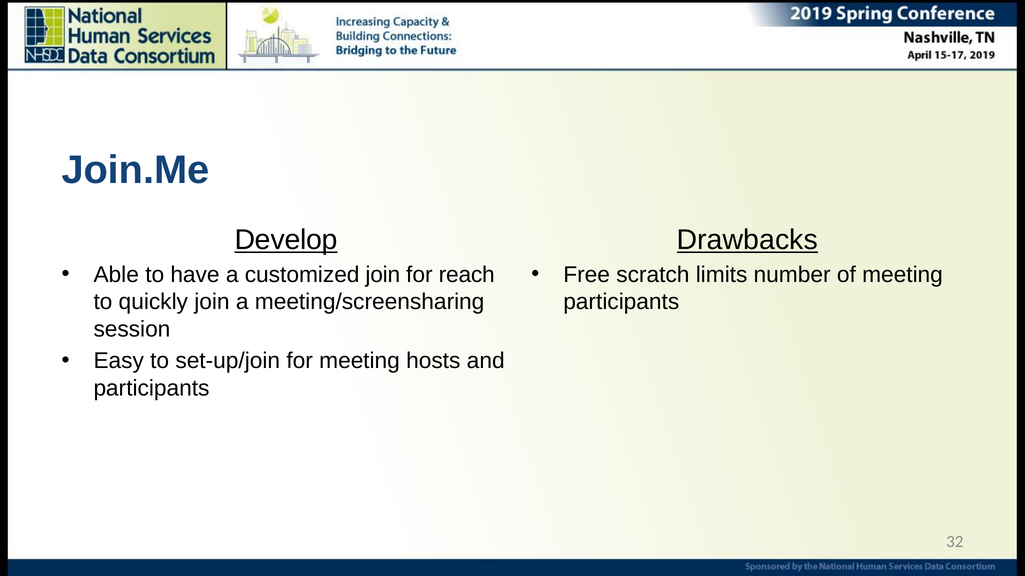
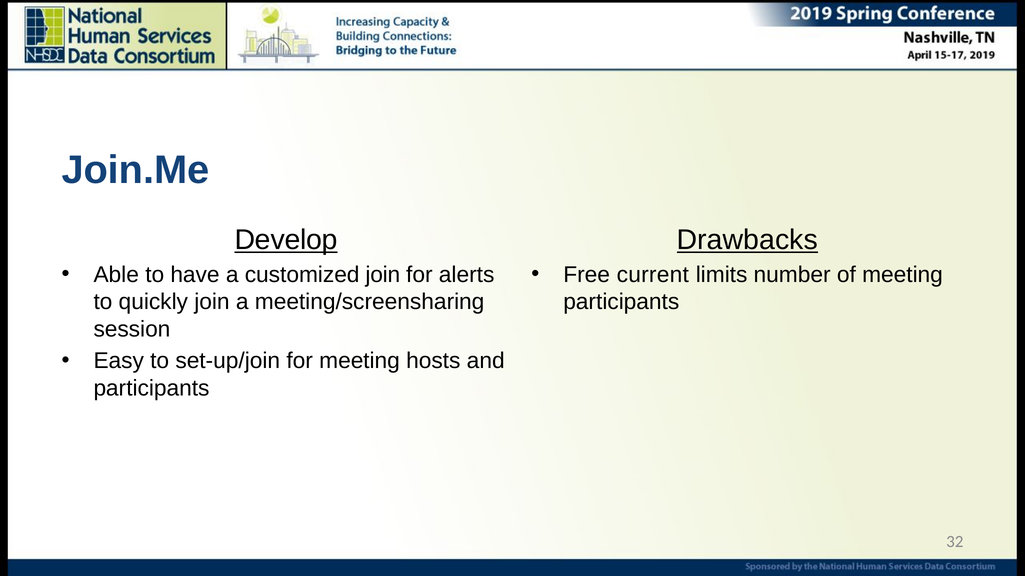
reach: reach -> alerts
scratch: scratch -> current
